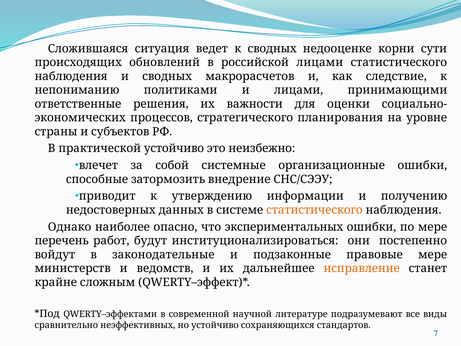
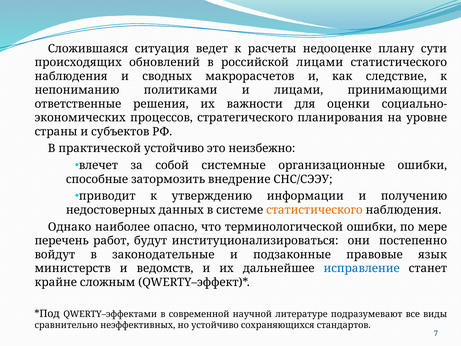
к сводных: сводных -> расчеты
корни: корни -> плану
экспериментальных: экспериментальных -> терминологической
правовые мере: мере -> язык
исправление colour: orange -> blue
